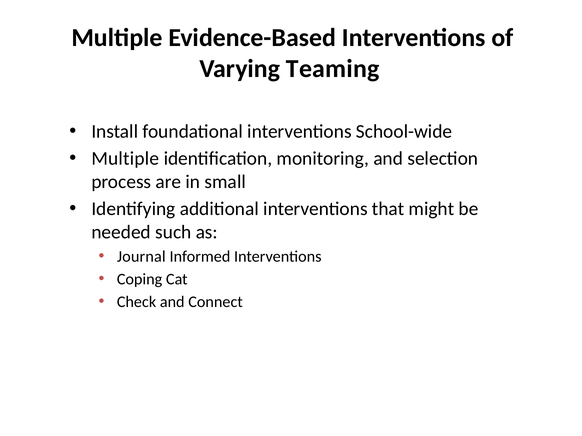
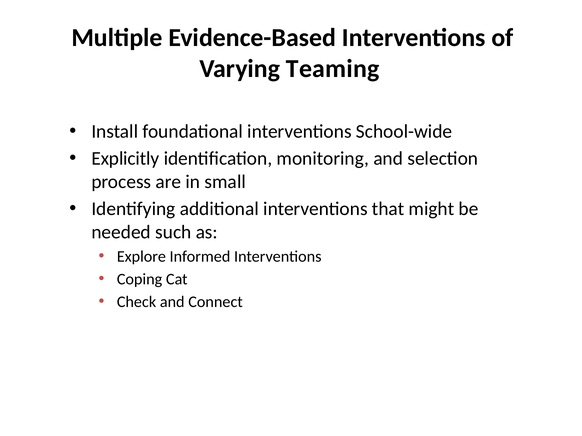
Multiple at (125, 159): Multiple -> Explicitly
Journal: Journal -> Explore
